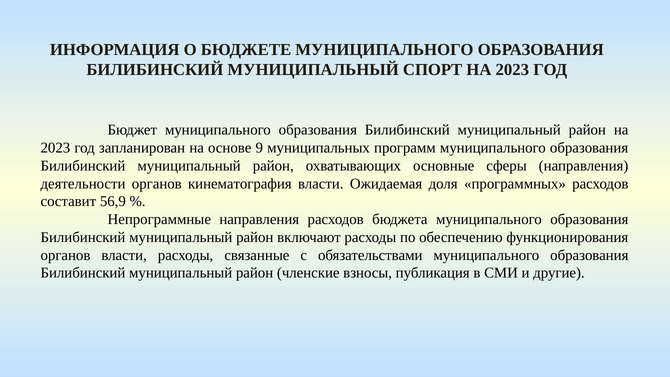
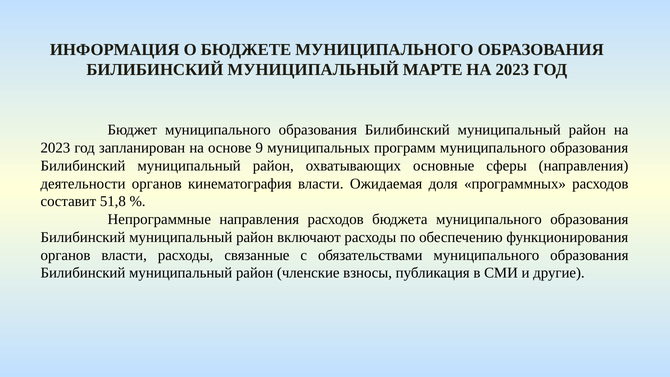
СПОРТ: СПОРТ -> МАРТЕ
56,9: 56,9 -> 51,8
